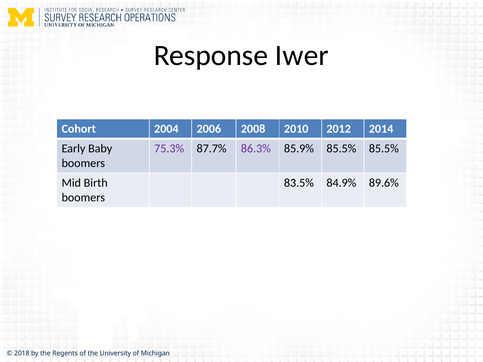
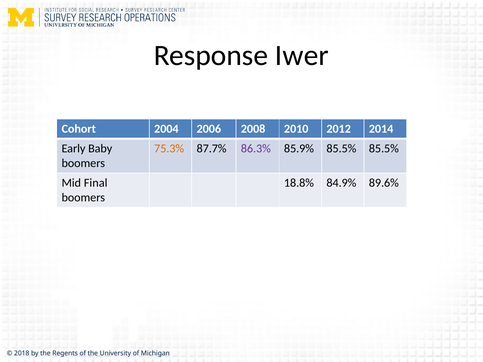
75.3% colour: purple -> orange
Birth: Birth -> Final
83.5%: 83.5% -> 18.8%
